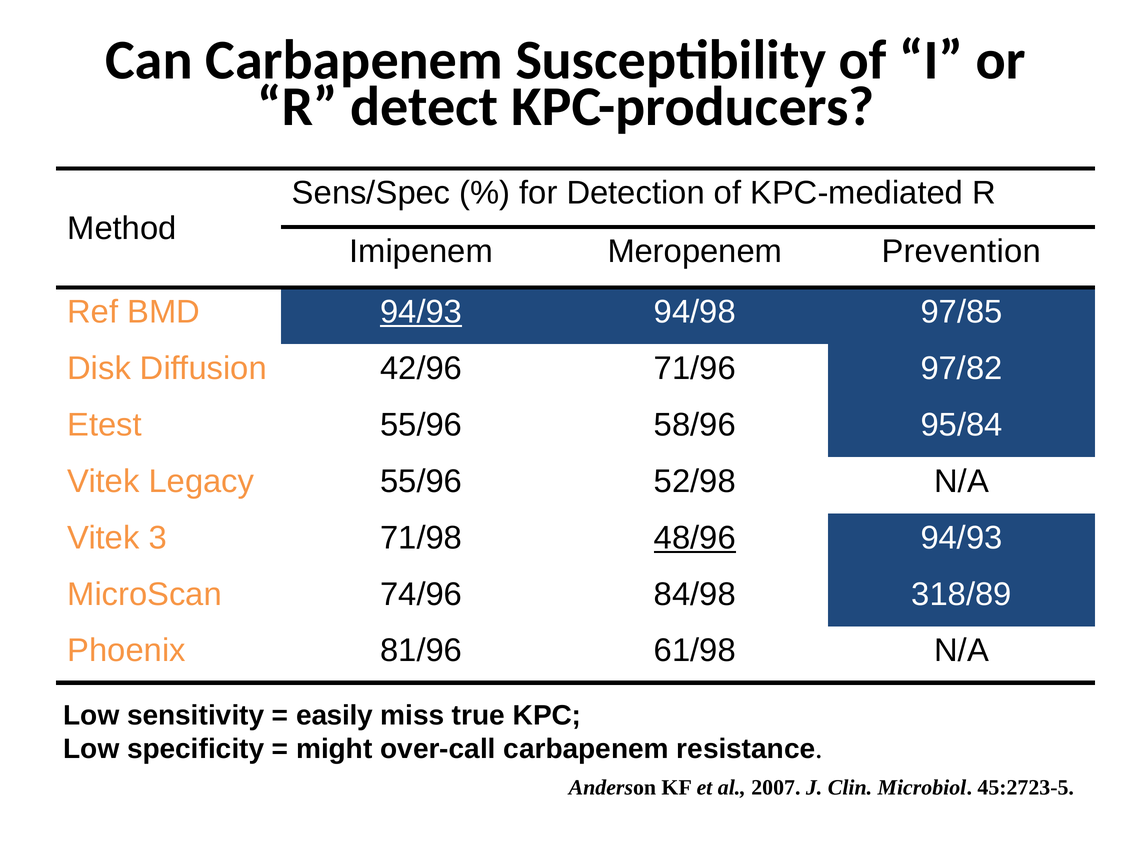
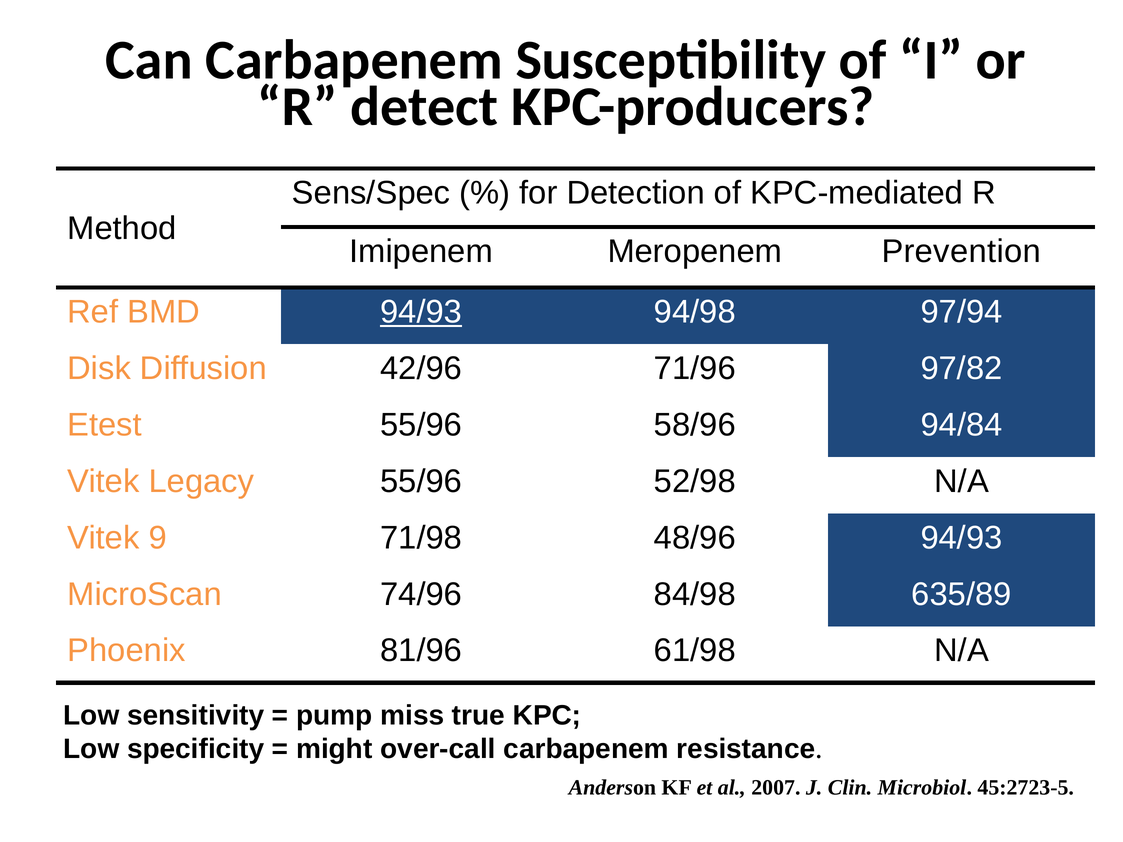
97/85: 97/85 -> 97/94
95/84: 95/84 -> 94/84
3: 3 -> 9
48/96 underline: present -> none
318/89: 318/89 -> 635/89
easily: easily -> pump
